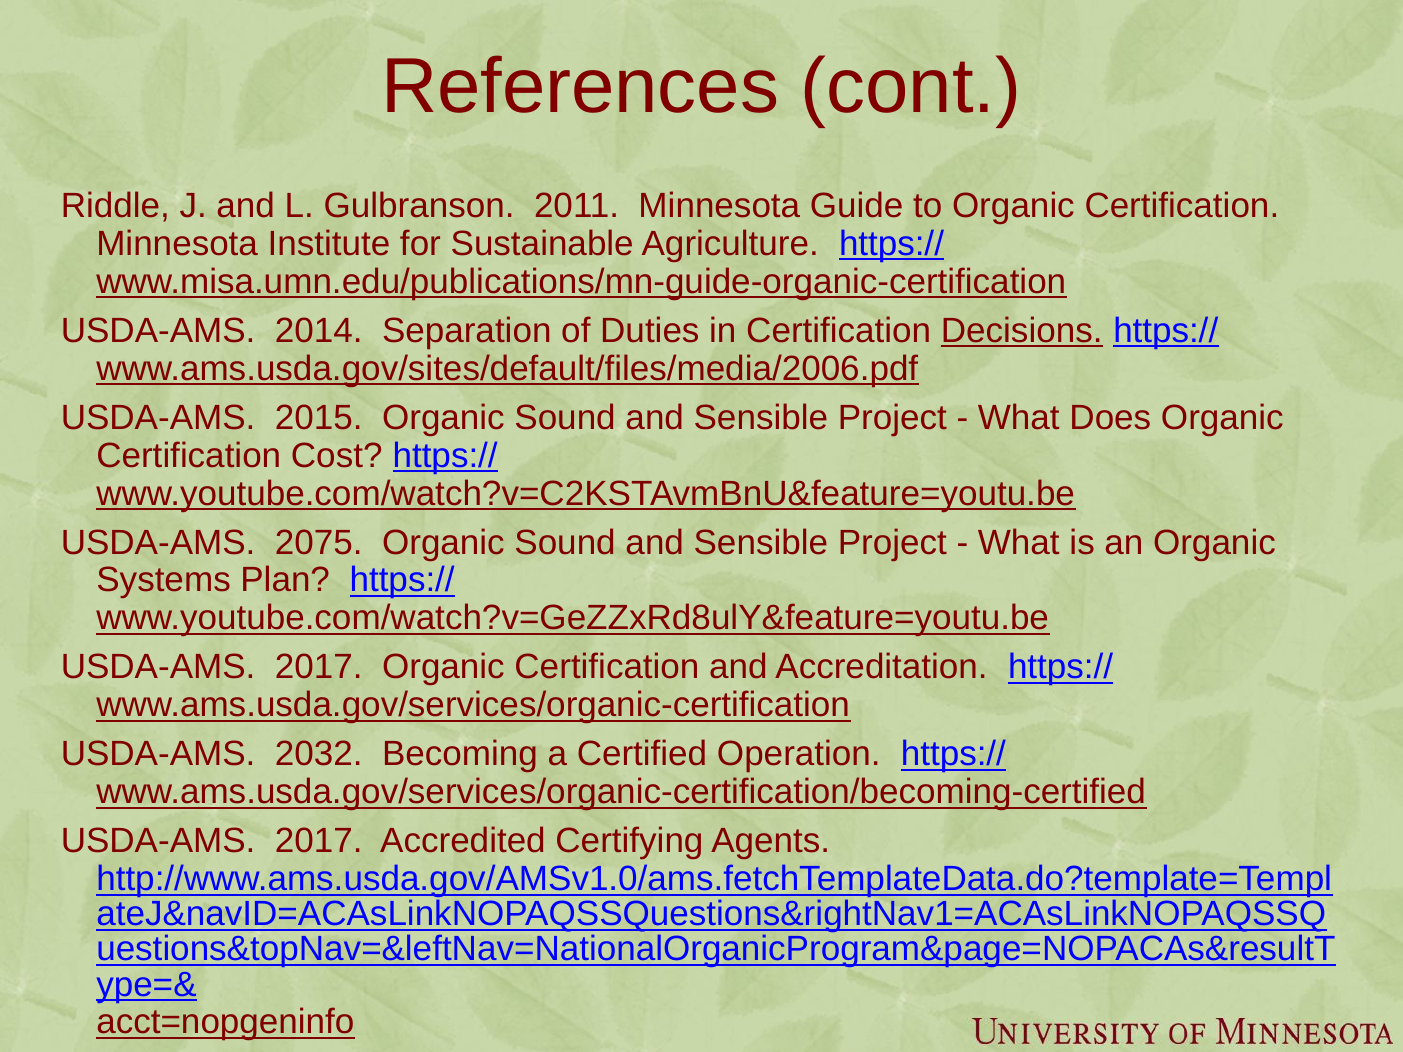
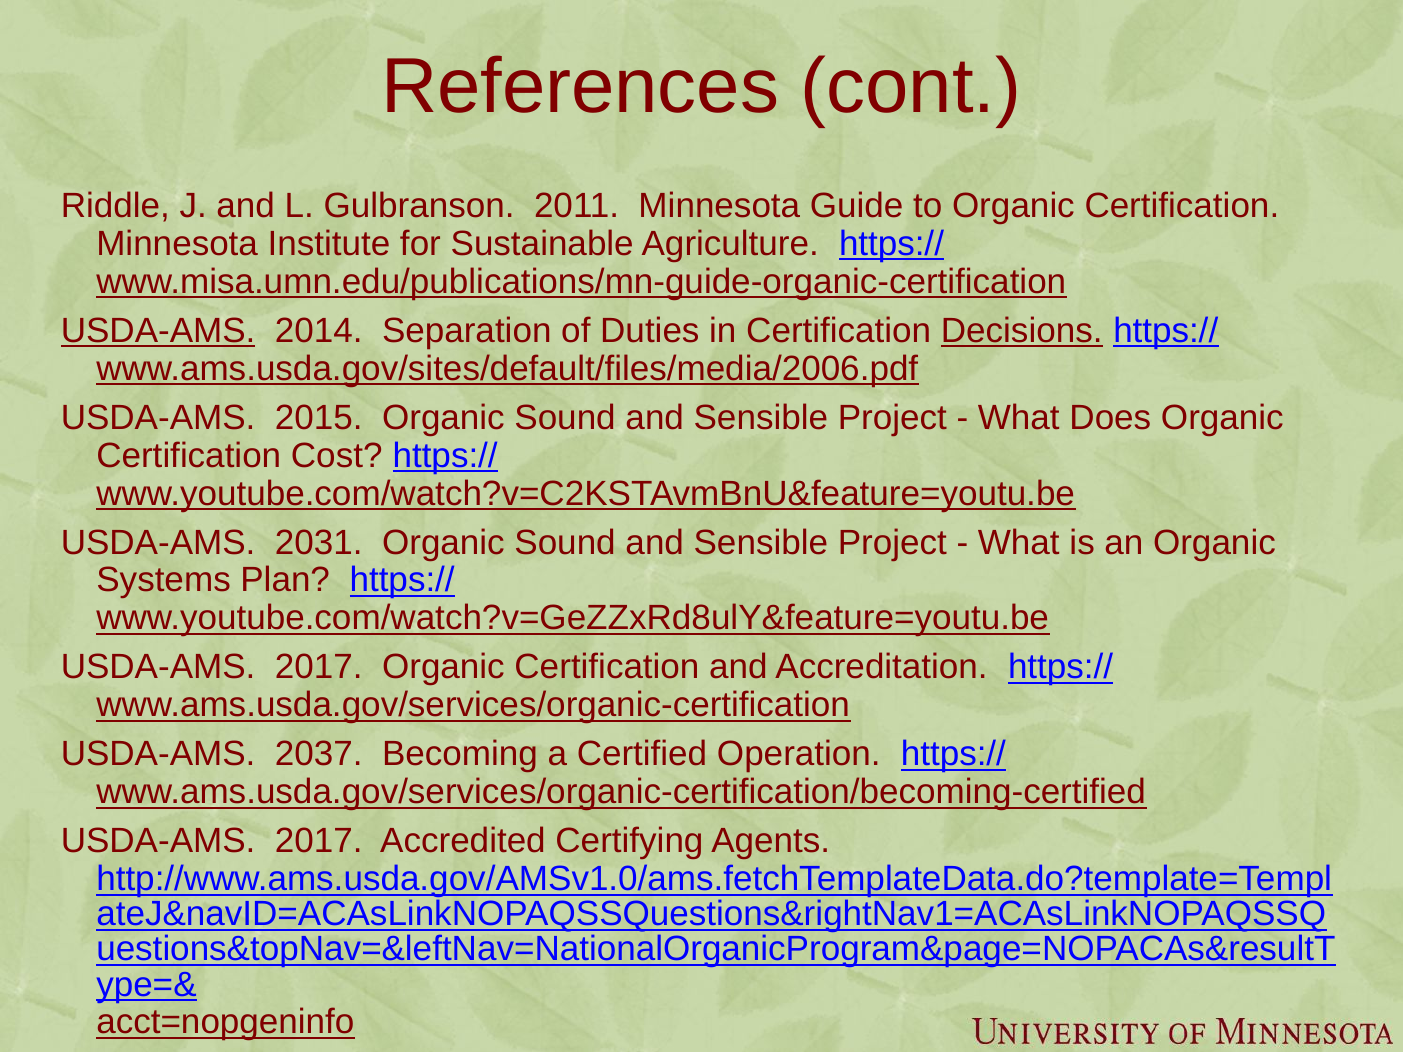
USDA-AMS at (158, 331) underline: none -> present
2075: 2075 -> 2031
2032: 2032 -> 2037
